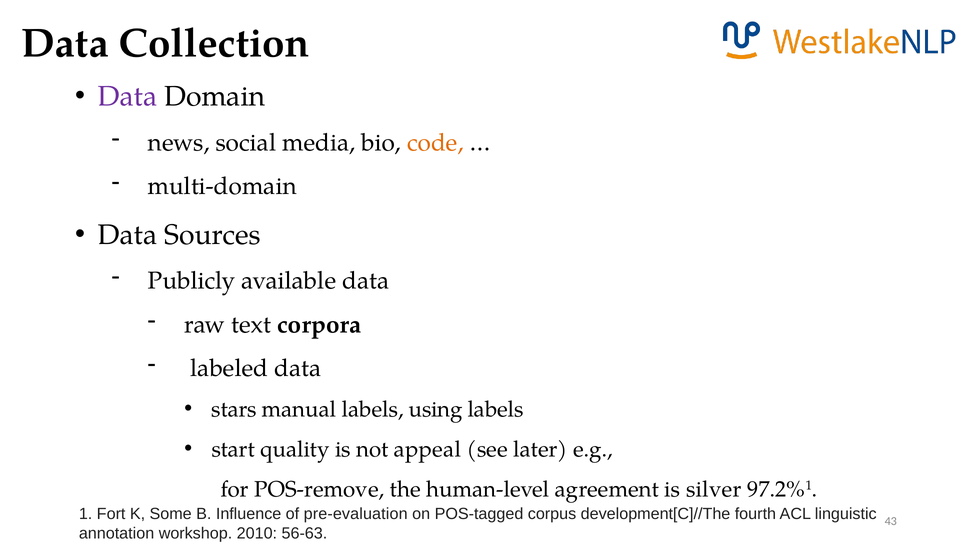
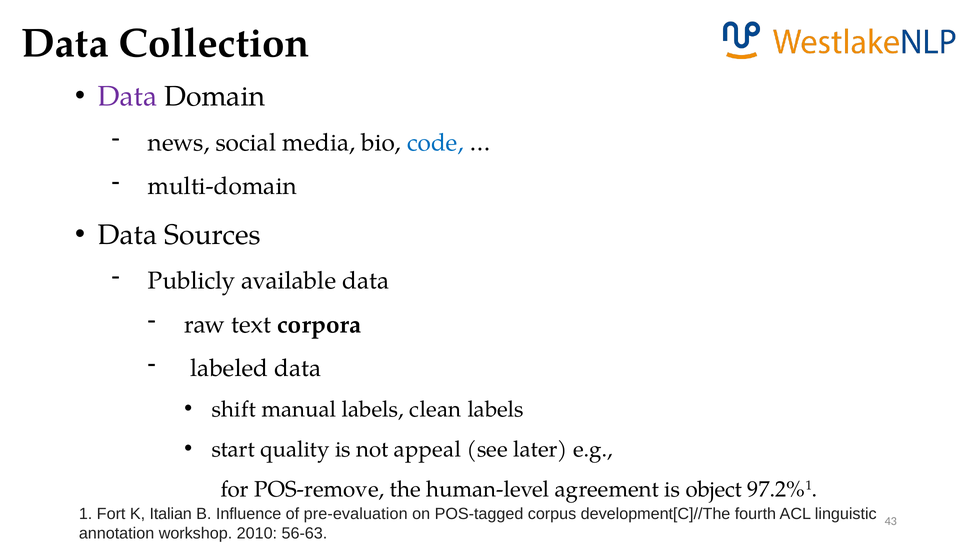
code colour: orange -> blue
stars: stars -> shift
using: using -> clean
silver: silver -> object
Some: Some -> Italian
